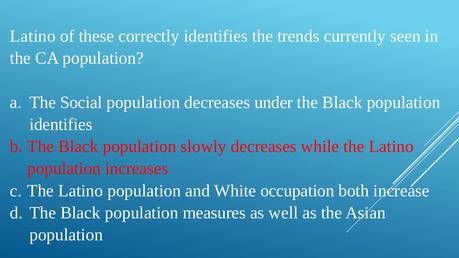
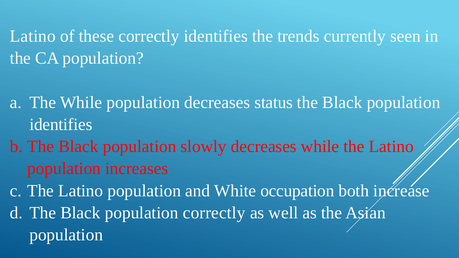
The Social: Social -> While
under: under -> status
population measures: measures -> correctly
